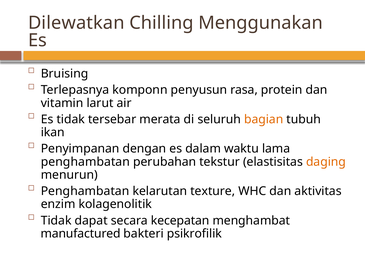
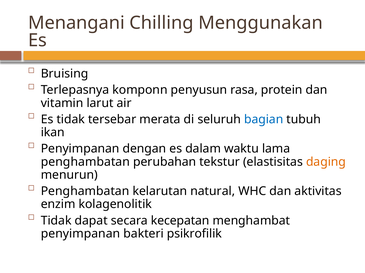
Dilewatkan: Dilewatkan -> Menangani
bagian colour: orange -> blue
texture: texture -> natural
manufactured at (81, 234): manufactured -> penyimpanan
